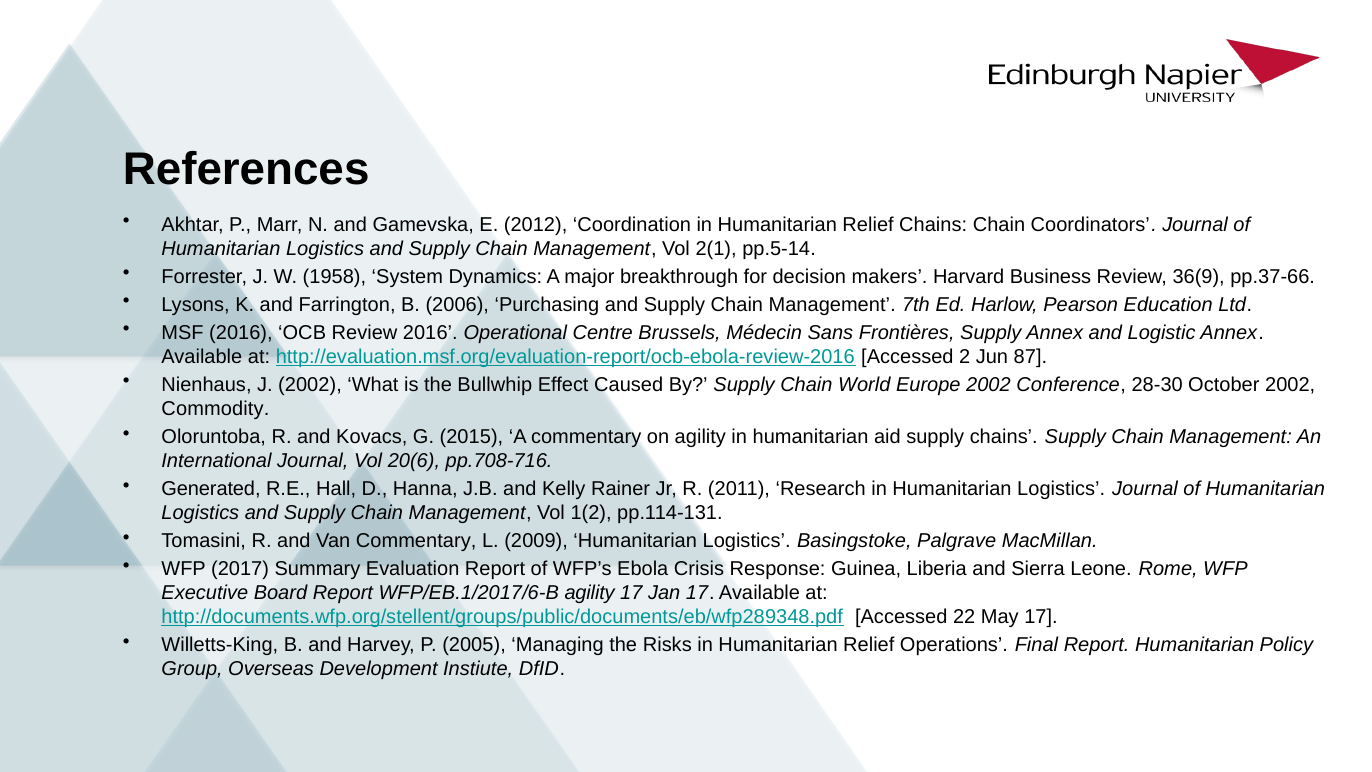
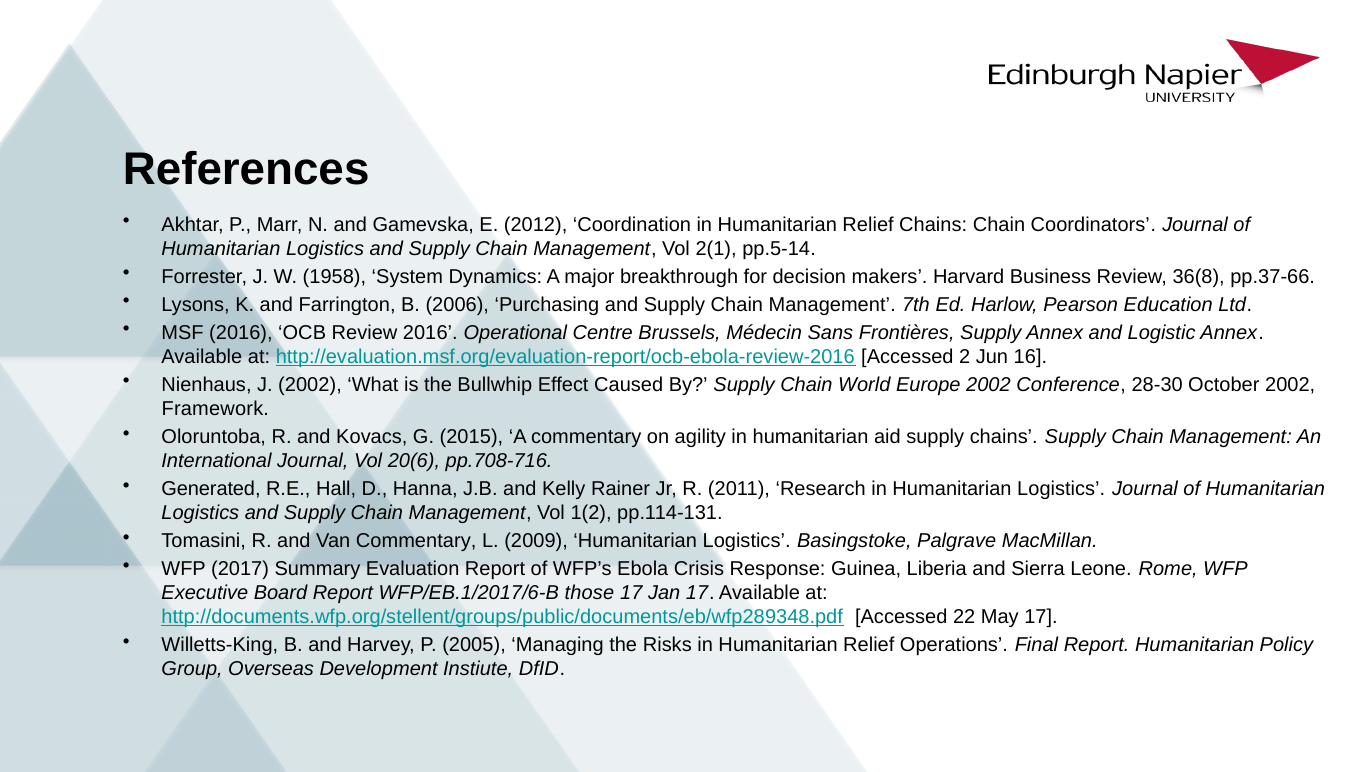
36(9: 36(9 -> 36(8
87: 87 -> 16
Commodity: Commodity -> Framework
WFP/EB.1/2017/6-B agility: agility -> those
